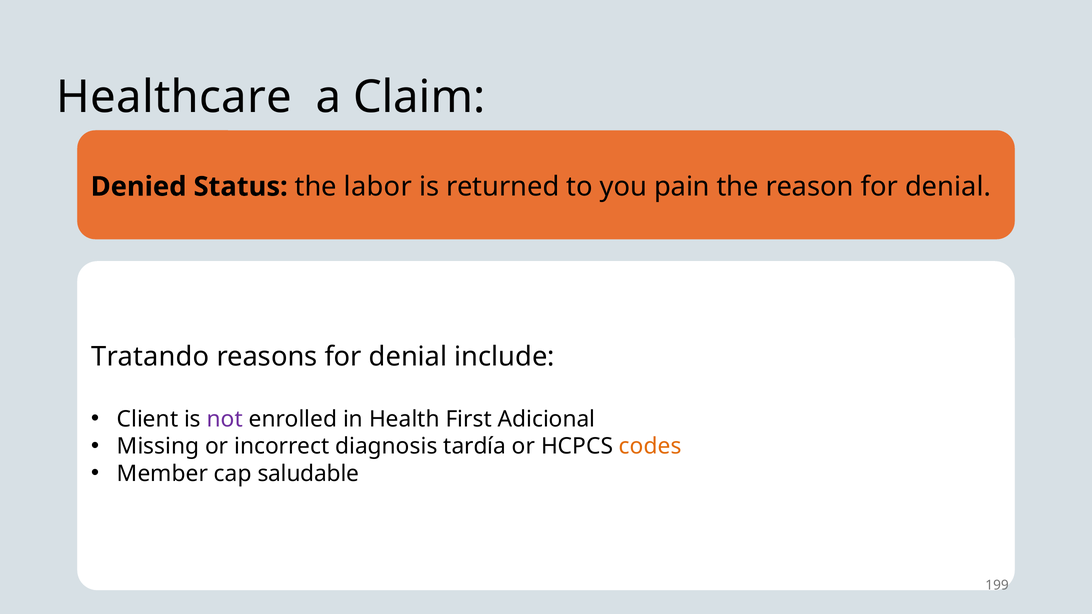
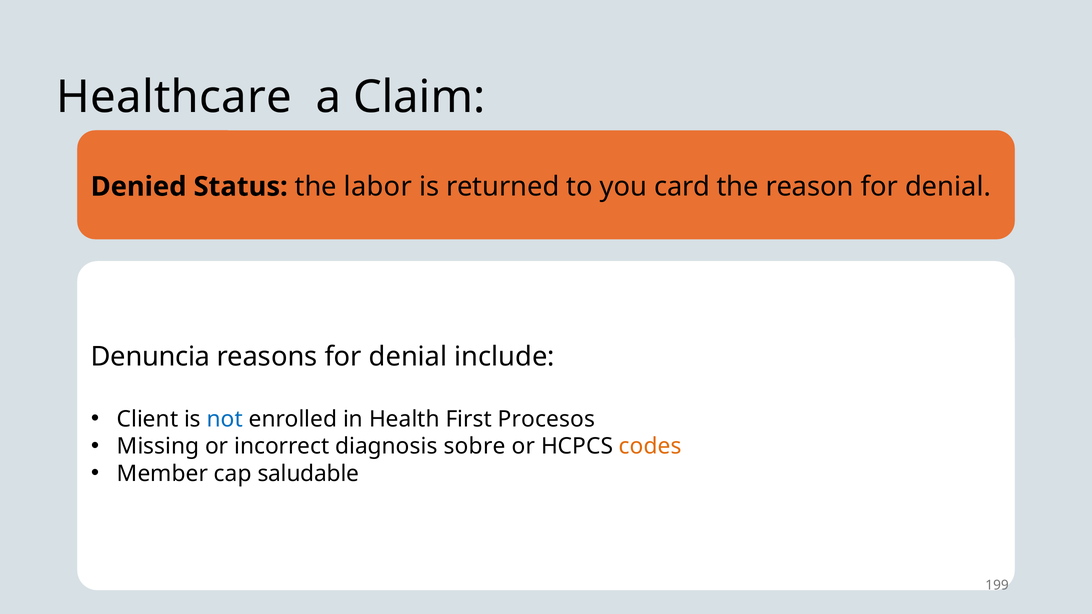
pain: pain -> card
Tratando: Tratando -> Denuncia
not at (225, 419) colour: purple -> blue
Adicional: Adicional -> Procesos
tardía: tardía -> sobre
